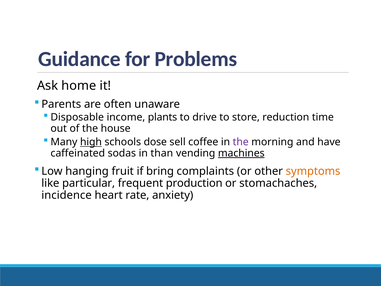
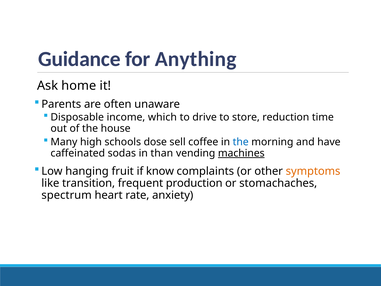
Problems: Problems -> Anything
plants: plants -> which
high underline: present -> none
the at (241, 142) colour: purple -> blue
bring: bring -> know
particular: particular -> transition
incidence: incidence -> spectrum
